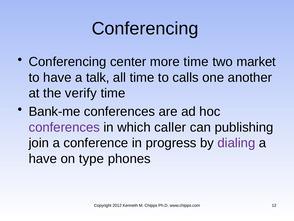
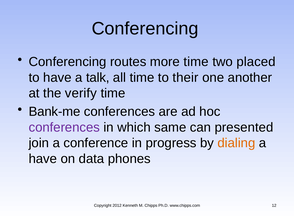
center: center -> routes
market: market -> placed
calls: calls -> their
caller: caller -> same
publishing: publishing -> presented
dialing colour: purple -> orange
type: type -> data
